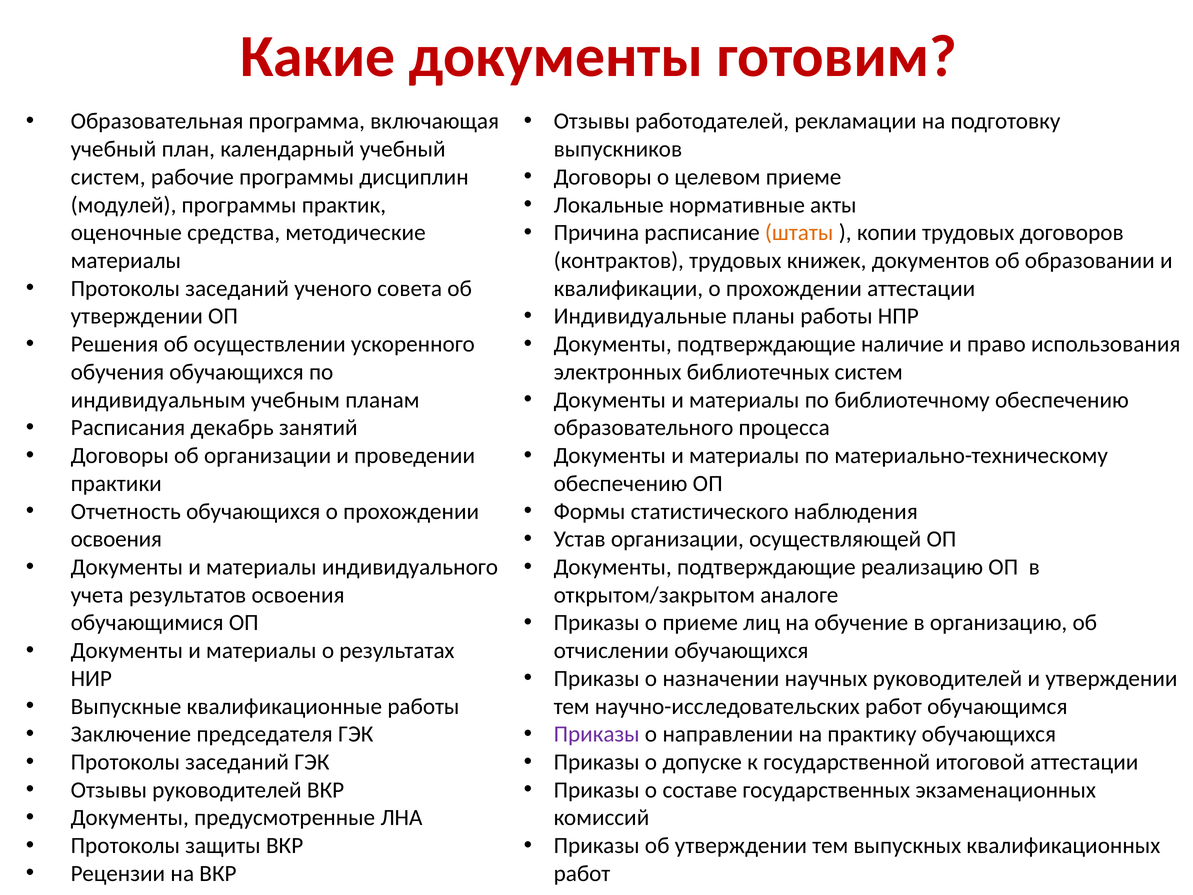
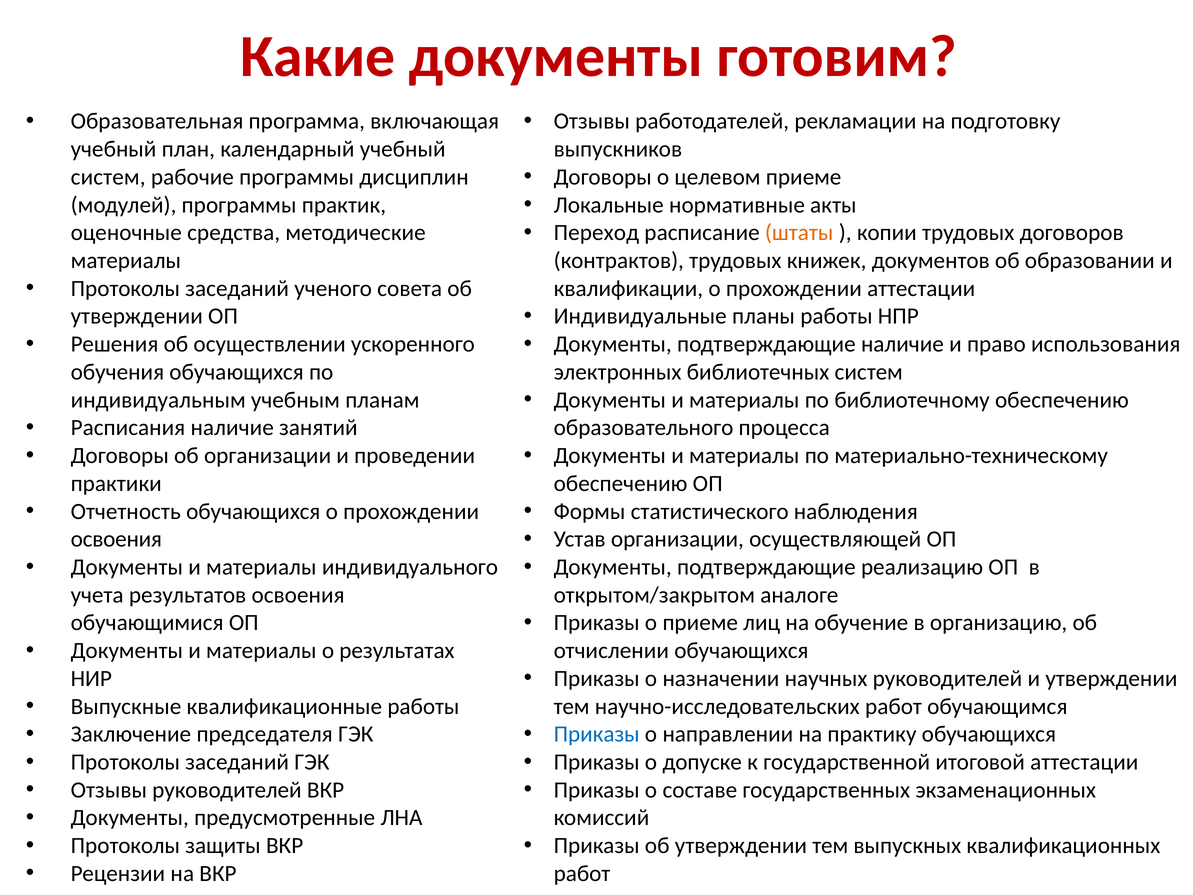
Причина: Причина -> Переход
Расписания декабрь: декабрь -> наличие
Приказы at (597, 734) colour: purple -> blue
